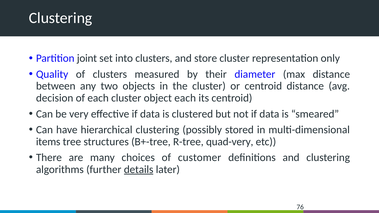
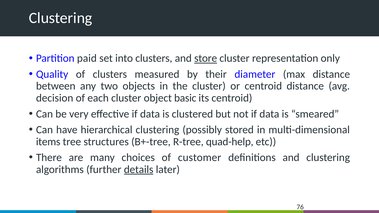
joint: joint -> paid
store underline: none -> present
object each: each -> basic
quad-very: quad-very -> quad-help
